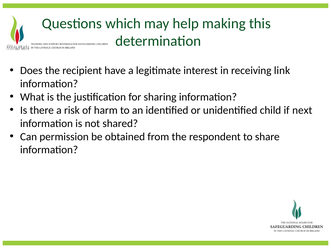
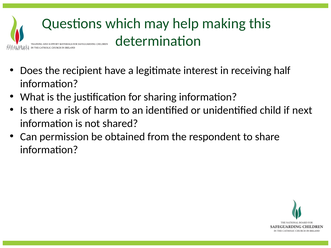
link: link -> half
